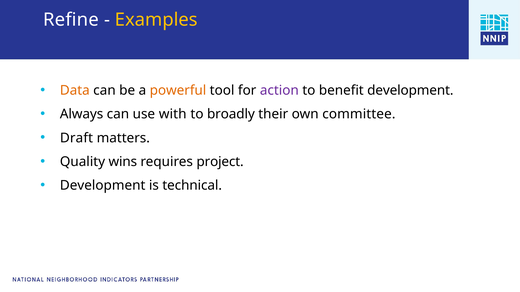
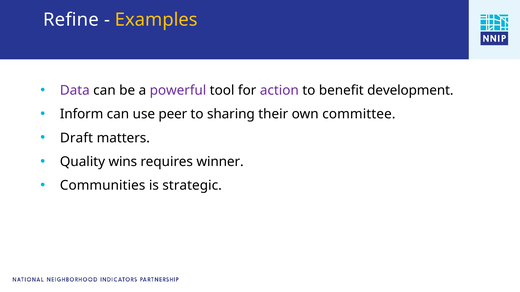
Data colour: orange -> purple
powerful colour: orange -> purple
Always: Always -> Inform
with: with -> peer
broadly: broadly -> sharing
project: project -> winner
Development at (103, 186): Development -> Communities
technical: technical -> strategic
